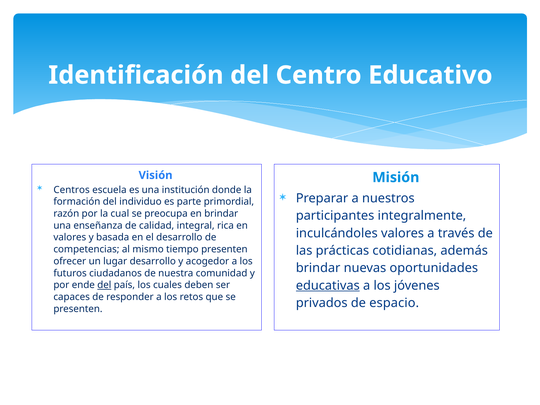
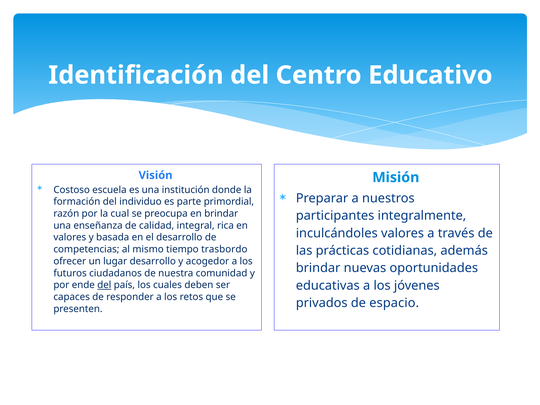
Centros: Centros -> Costoso
tiempo presenten: presenten -> trasbordo
educativas underline: present -> none
